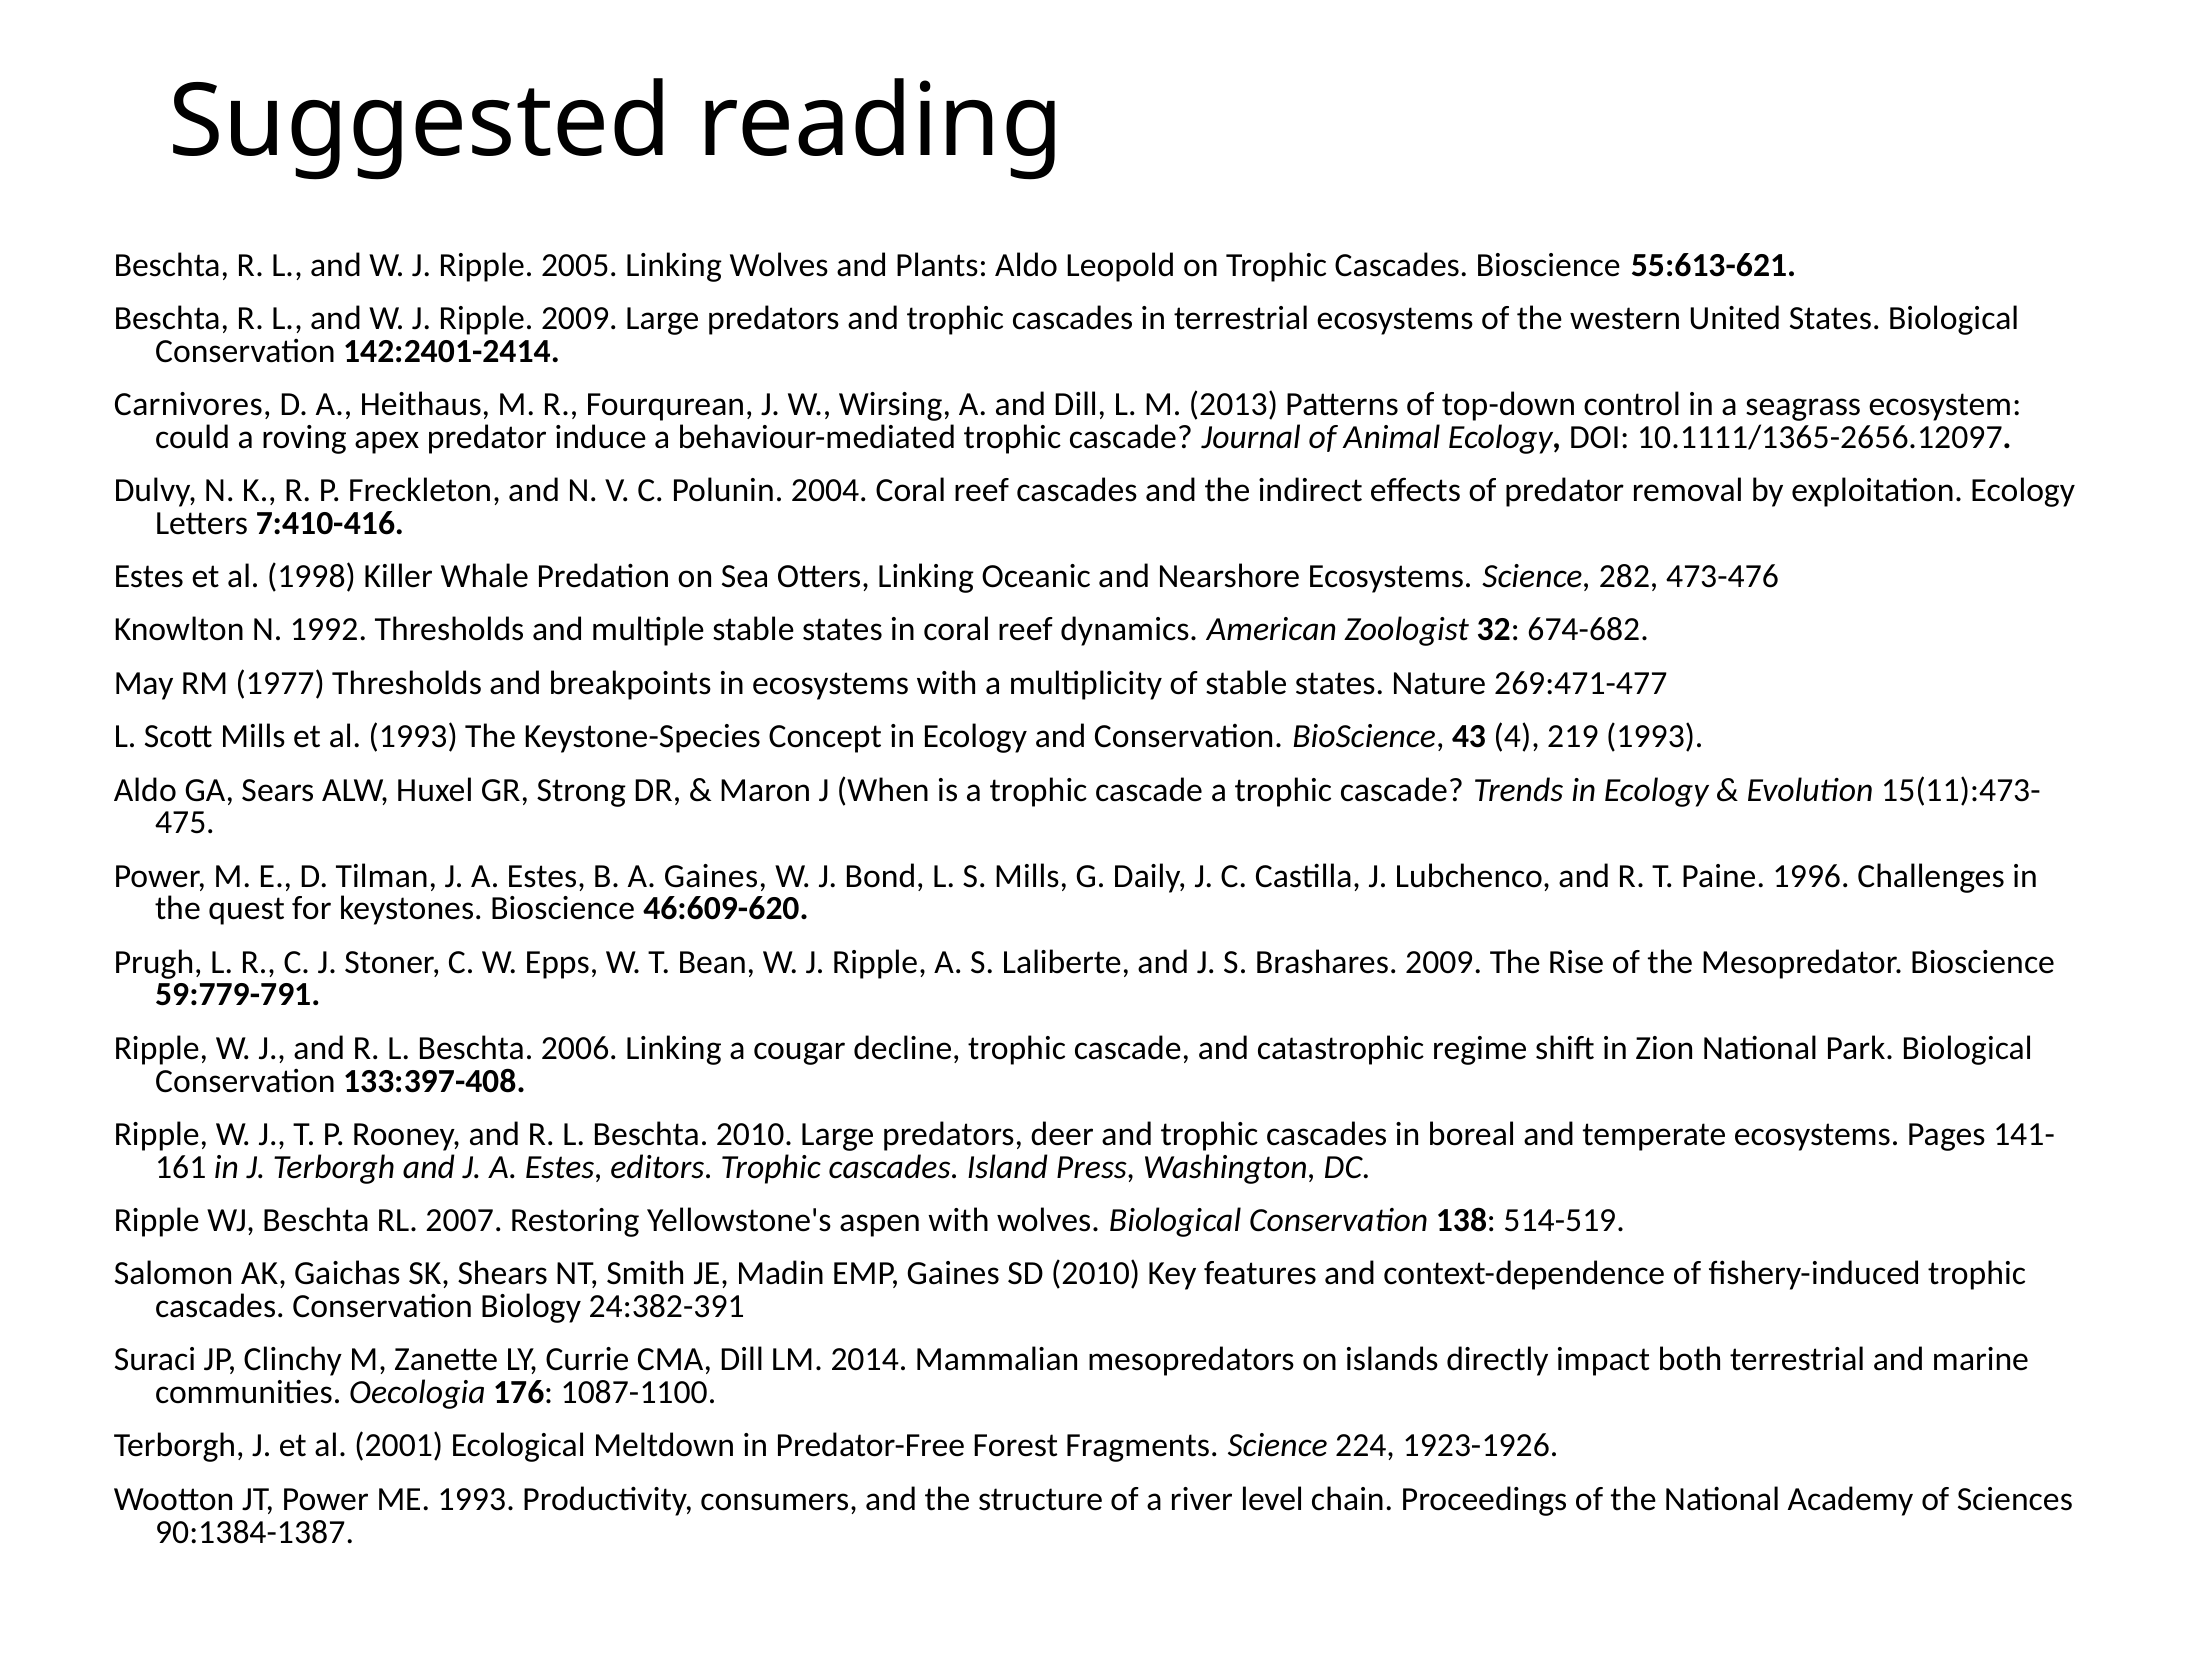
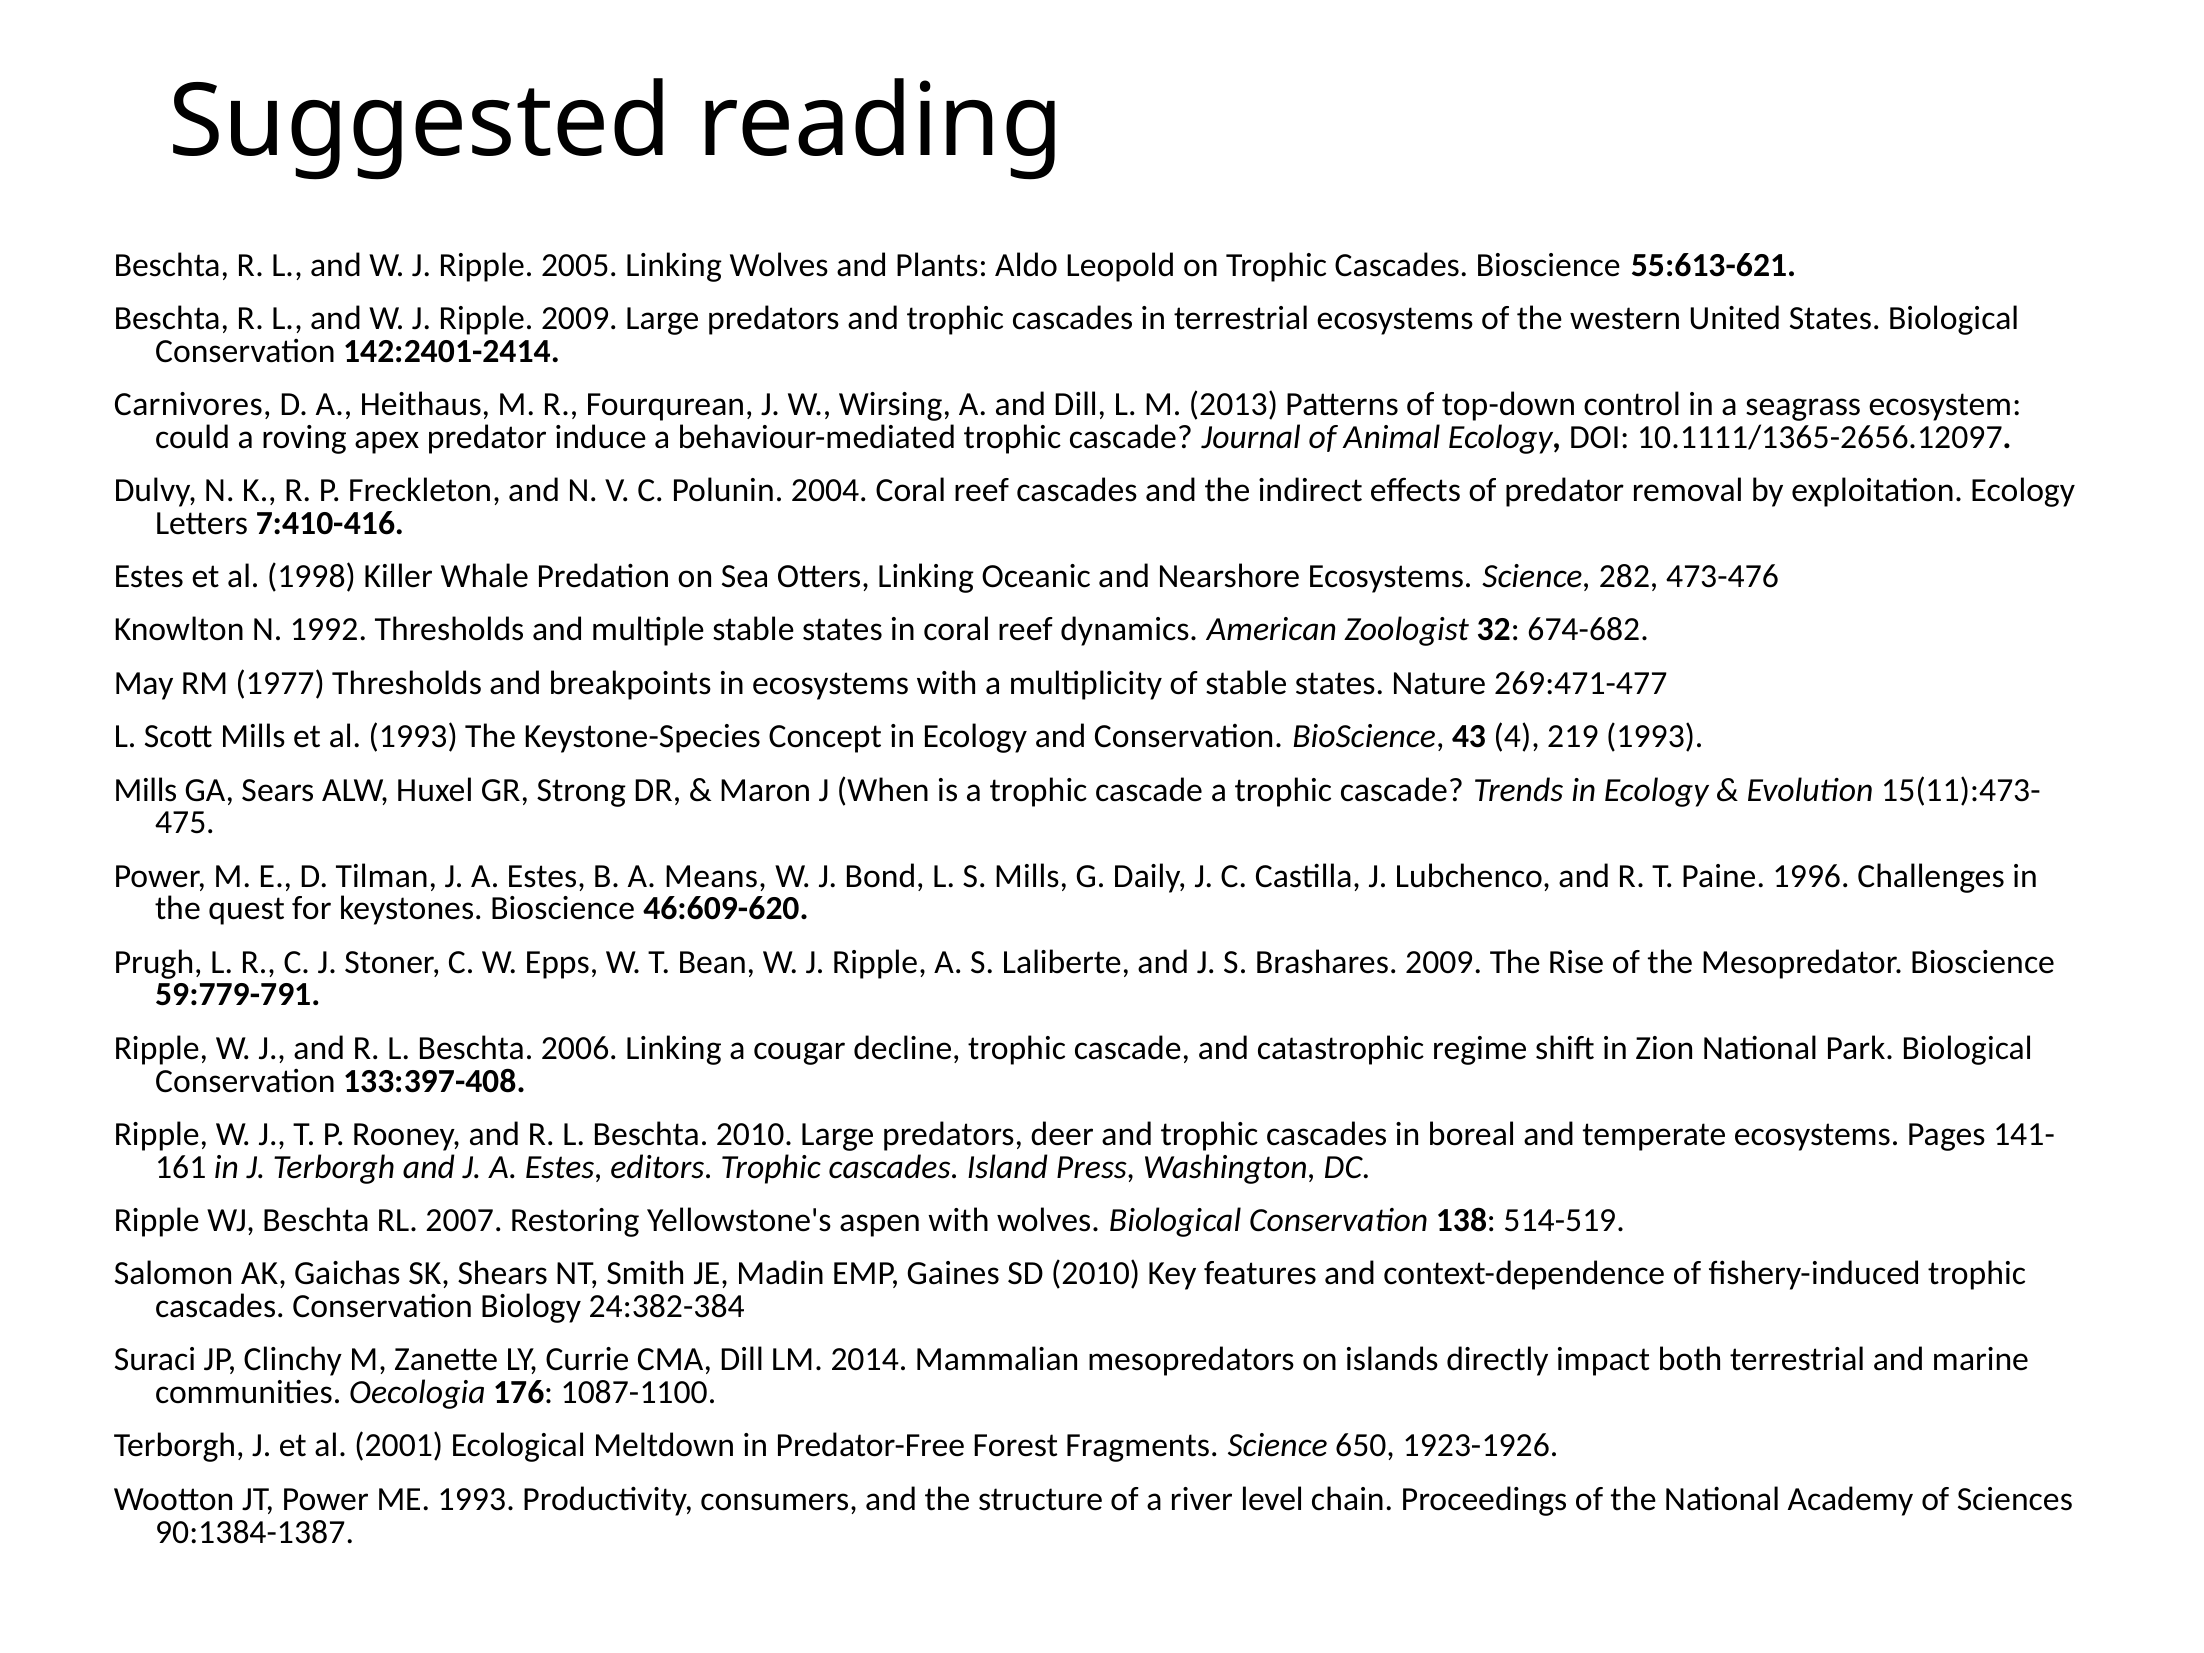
Aldo at (145, 790): Aldo -> Mills
A Gaines: Gaines -> Means
24:382-391: 24:382-391 -> 24:382-384
224: 224 -> 650
